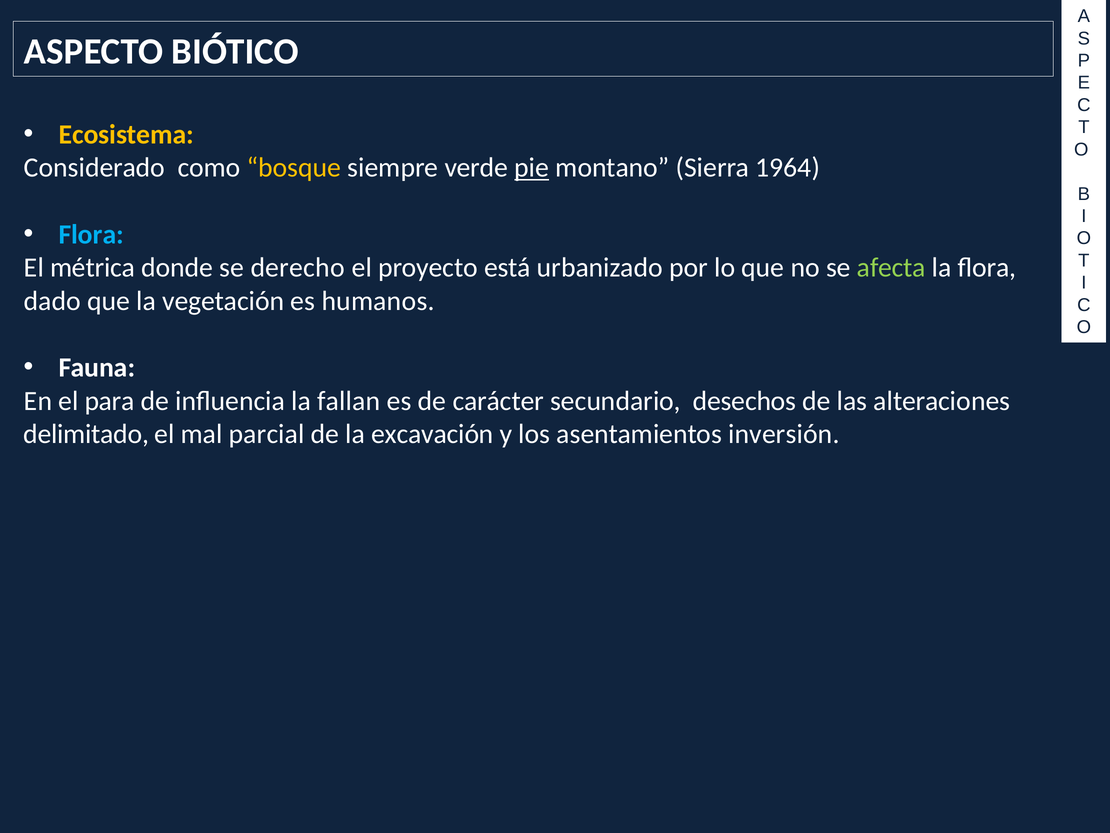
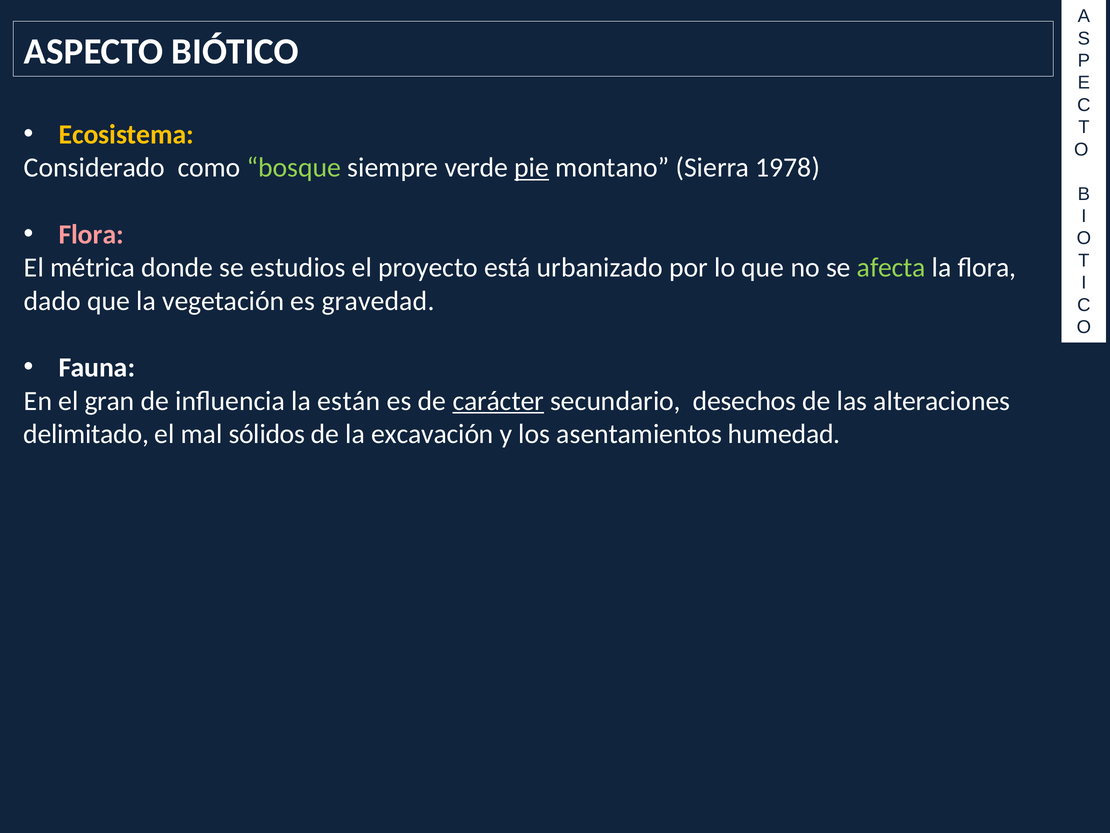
bosque colour: yellow -> light green
1964: 1964 -> 1978
Flora at (91, 234) colour: light blue -> pink
derecho: derecho -> estudios
humanos: humanos -> gravedad
para: para -> gran
fallan: fallan -> están
carácter underline: none -> present
parcial: parcial -> sólidos
inversión: inversión -> humedad
